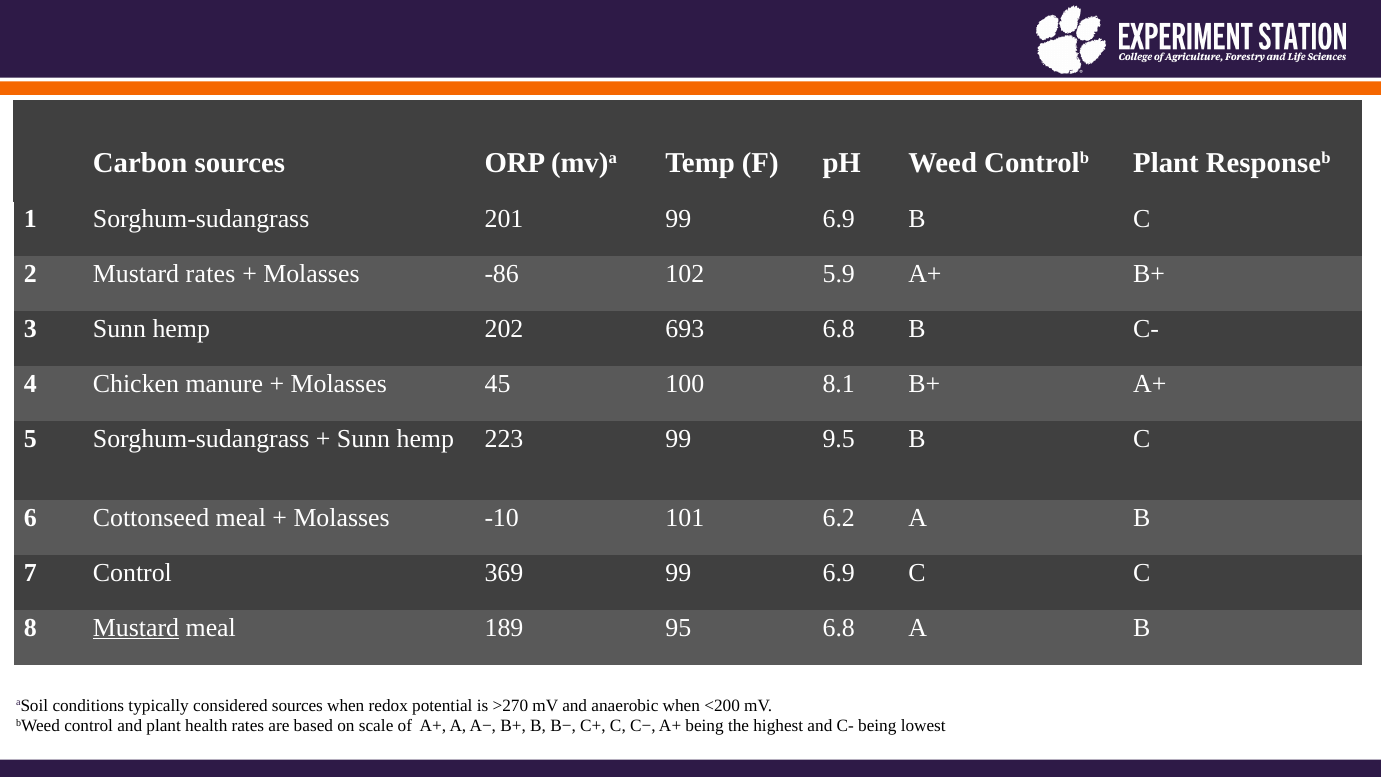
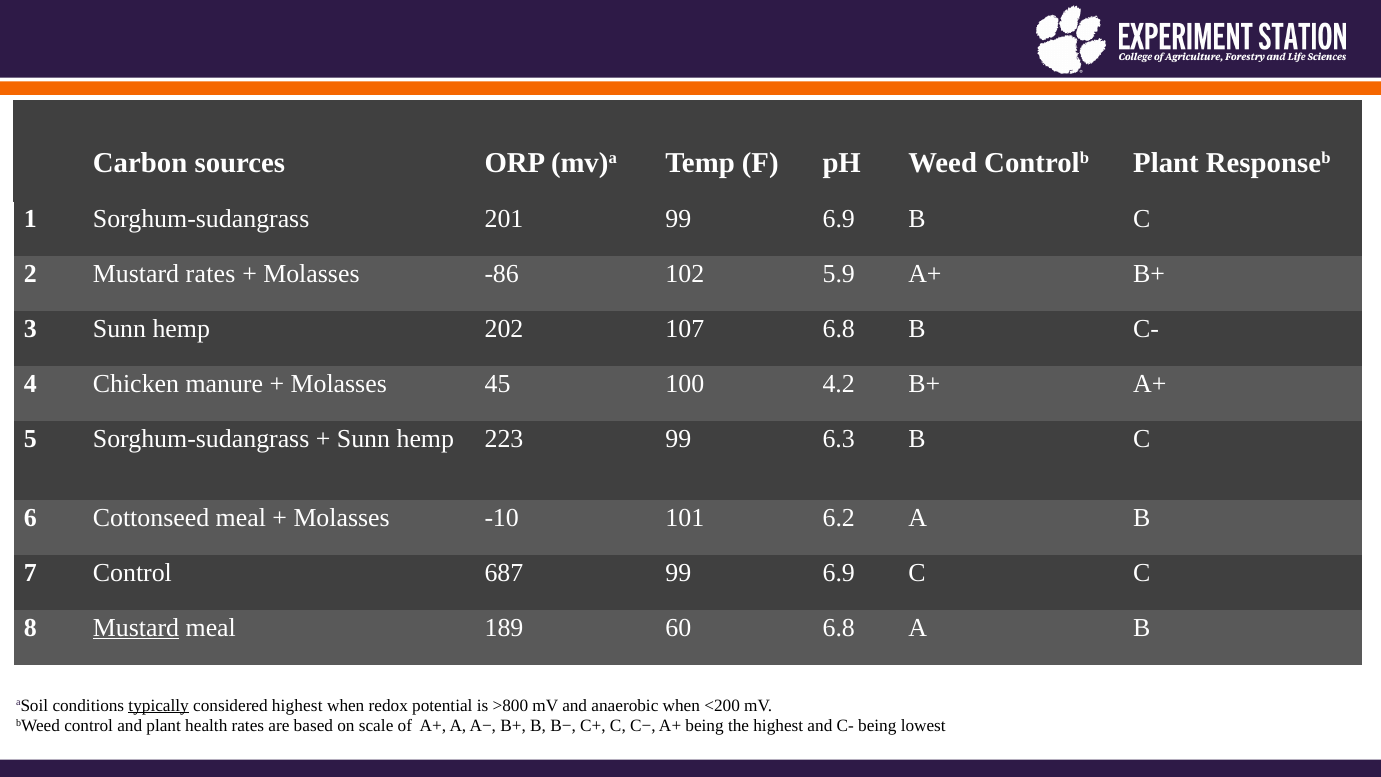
693: 693 -> 107
8.1: 8.1 -> 4.2
9.5: 9.5 -> 6.3
369: 369 -> 687
95: 95 -> 60
typically underline: none -> present
considered sources: sources -> highest
>270: >270 -> >800
